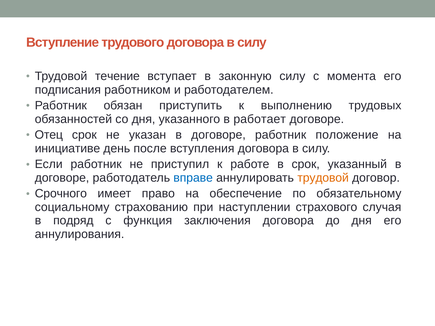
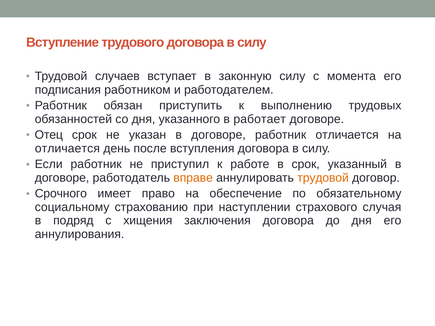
течение: течение -> случаев
работник положение: положение -> отличается
инициативе at (67, 149): инициативе -> отличается
вправе colour: blue -> orange
функция: функция -> хищения
